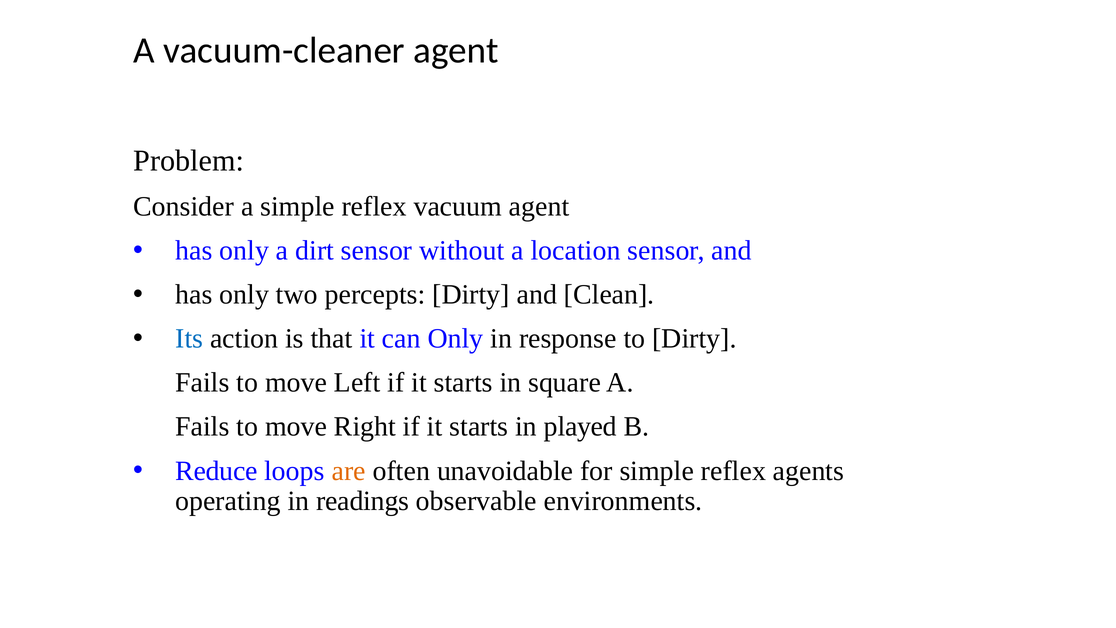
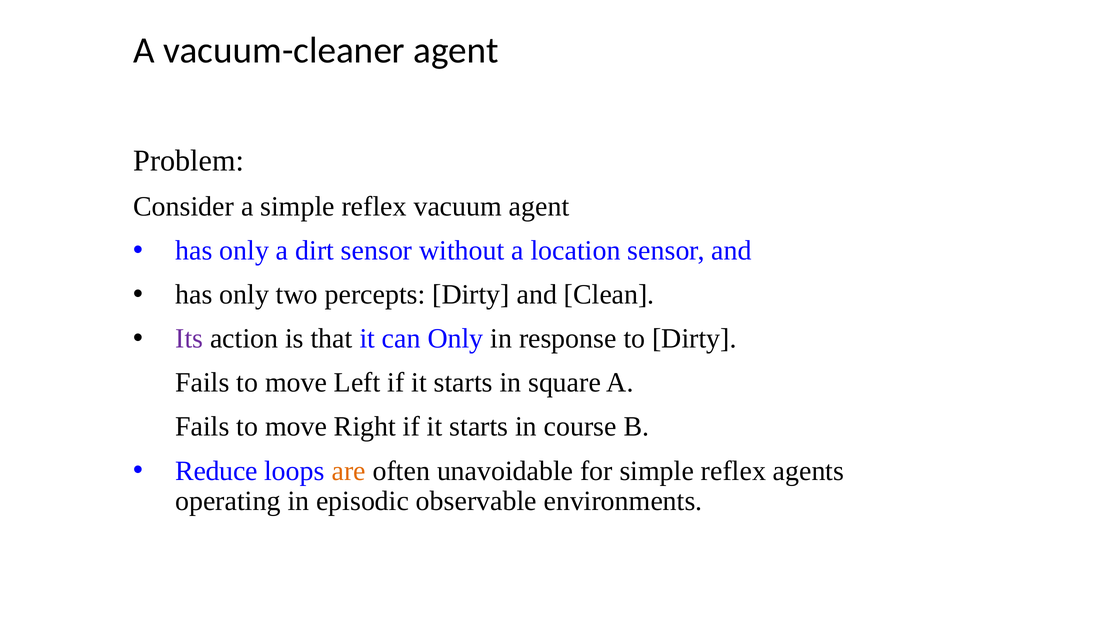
Its colour: blue -> purple
played: played -> course
readings: readings -> episodic
